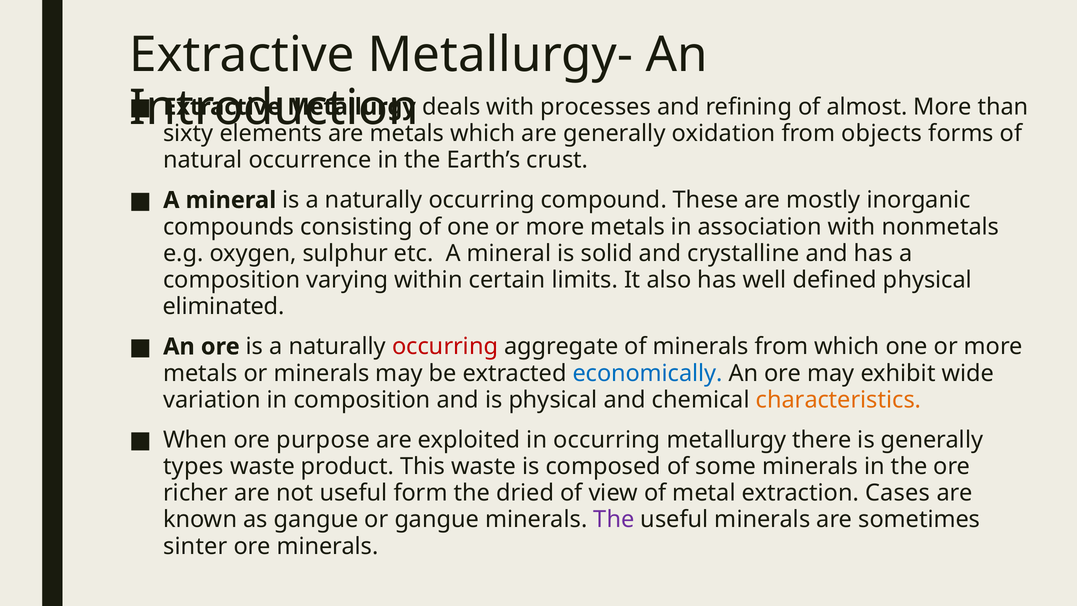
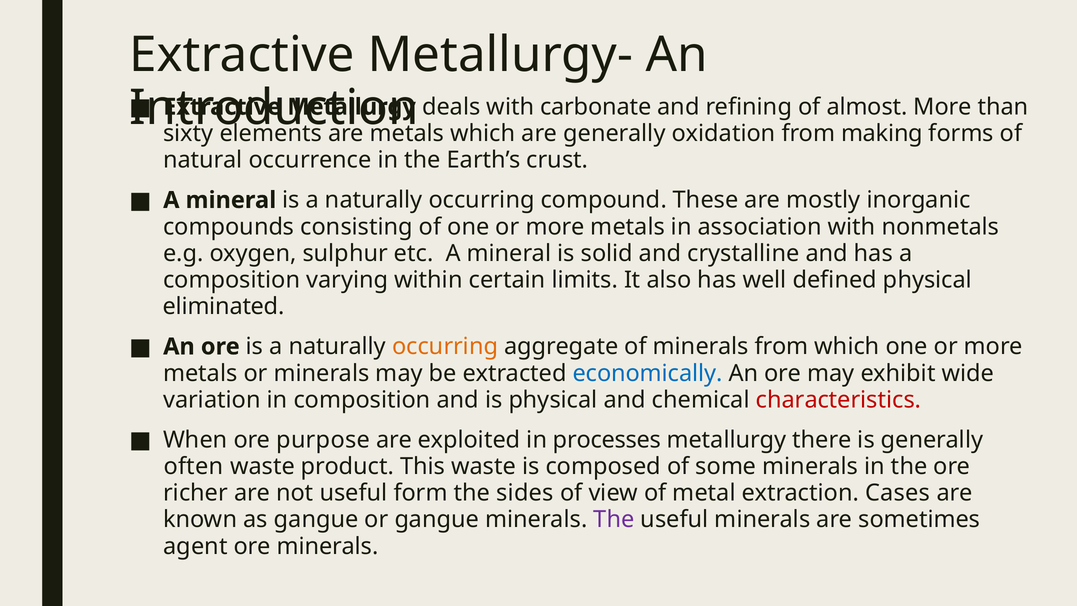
processes: processes -> carbonate
objects: objects -> making
occurring at (445, 347) colour: red -> orange
characteristics colour: orange -> red
in occurring: occurring -> processes
types: types -> often
dried: dried -> sides
sinter: sinter -> agent
